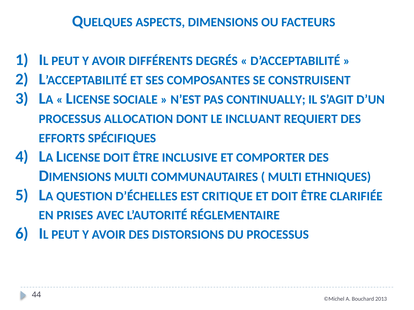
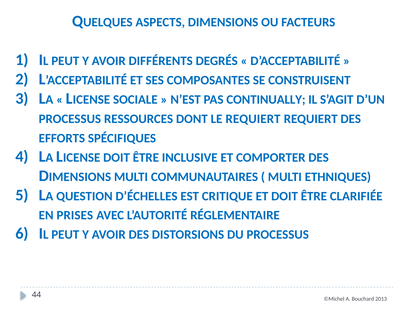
ALLOCATION: ALLOCATION -> RESSOURCES
LE INCLUANT: INCLUANT -> REQUIERT
